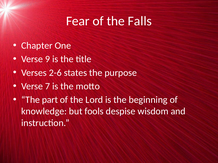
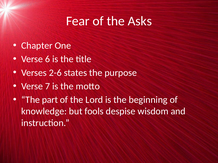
Falls: Falls -> Asks
9: 9 -> 6
